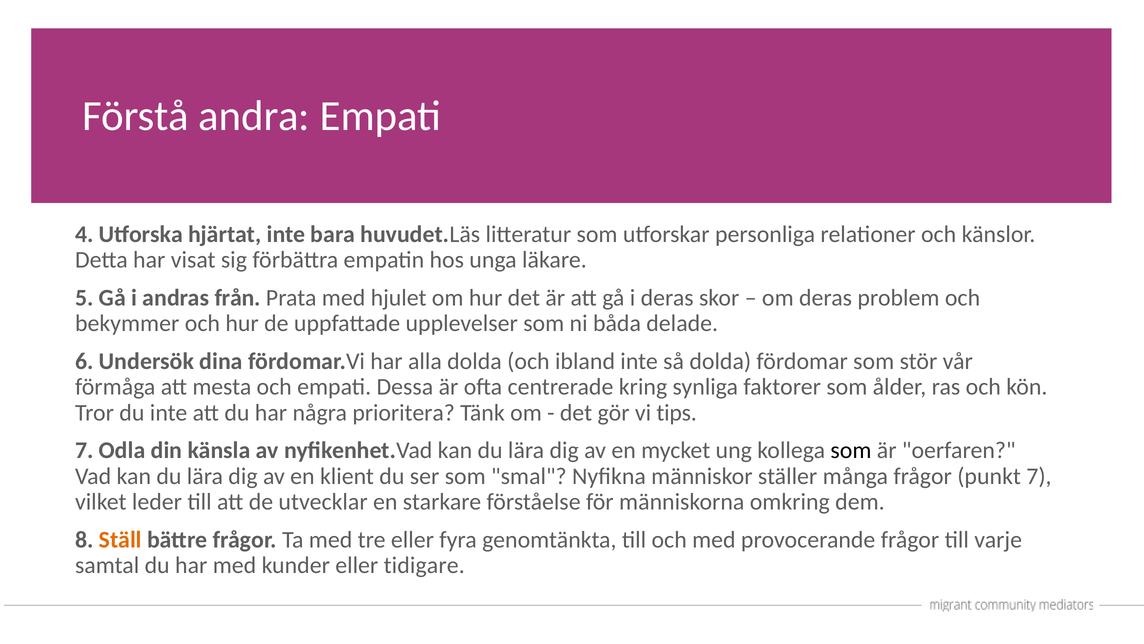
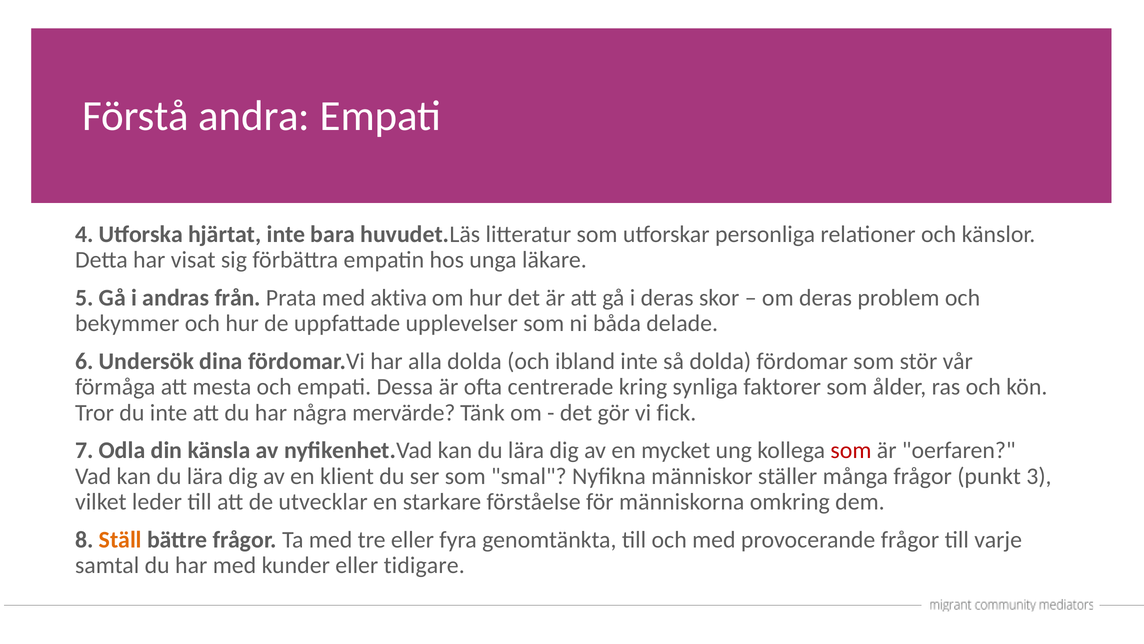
hjulet: hjulet -> aktiva
prioritera: prioritera -> mervärde
tips: tips -> fick
som at (851, 450) colour: black -> red
punkt 7: 7 -> 3
